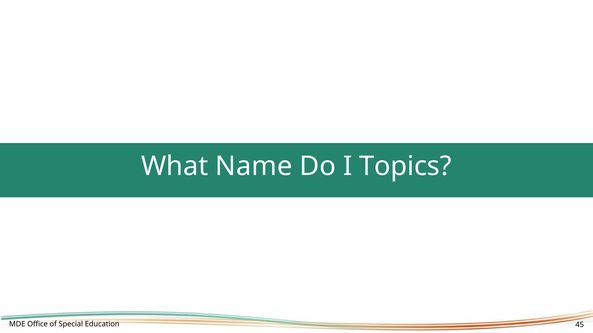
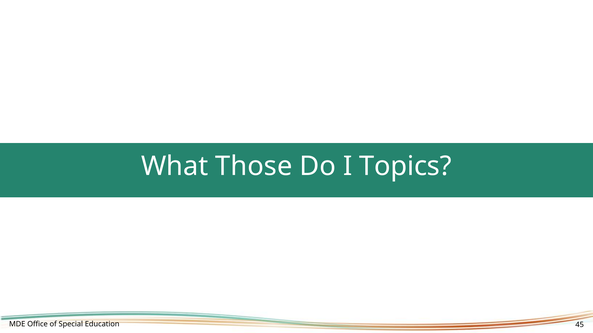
Name: Name -> Those
